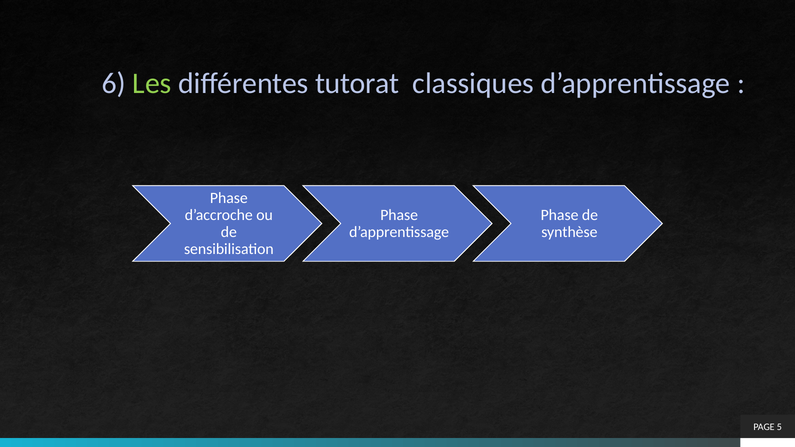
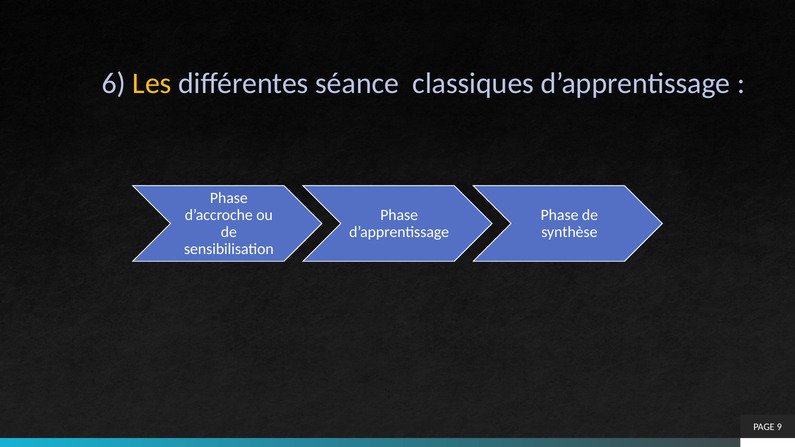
Les colour: light green -> yellow
tutorat: tutorat -> séance
5: 5 -> 9
